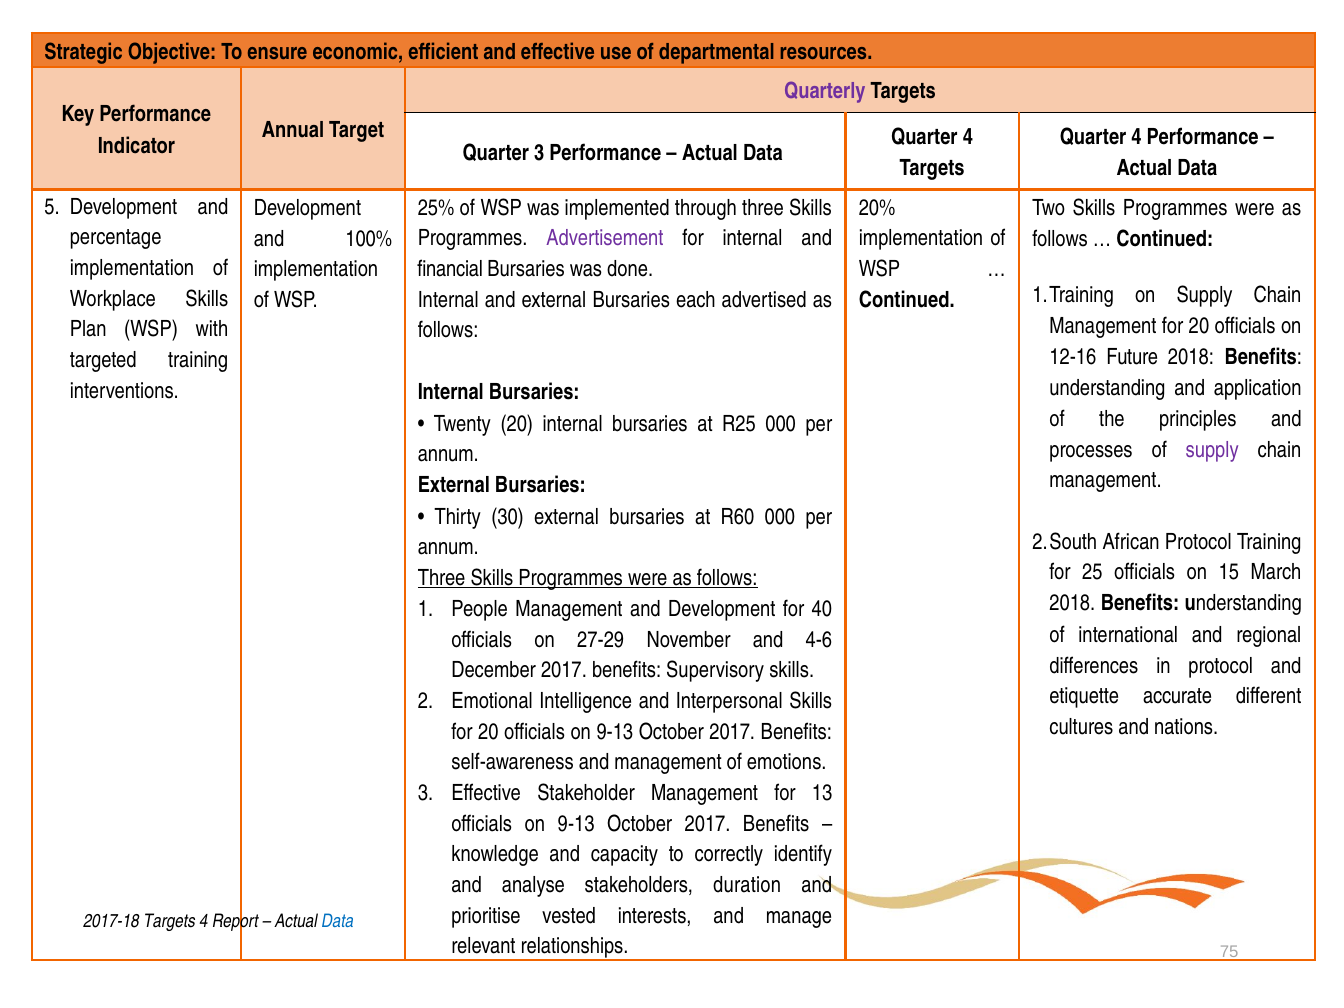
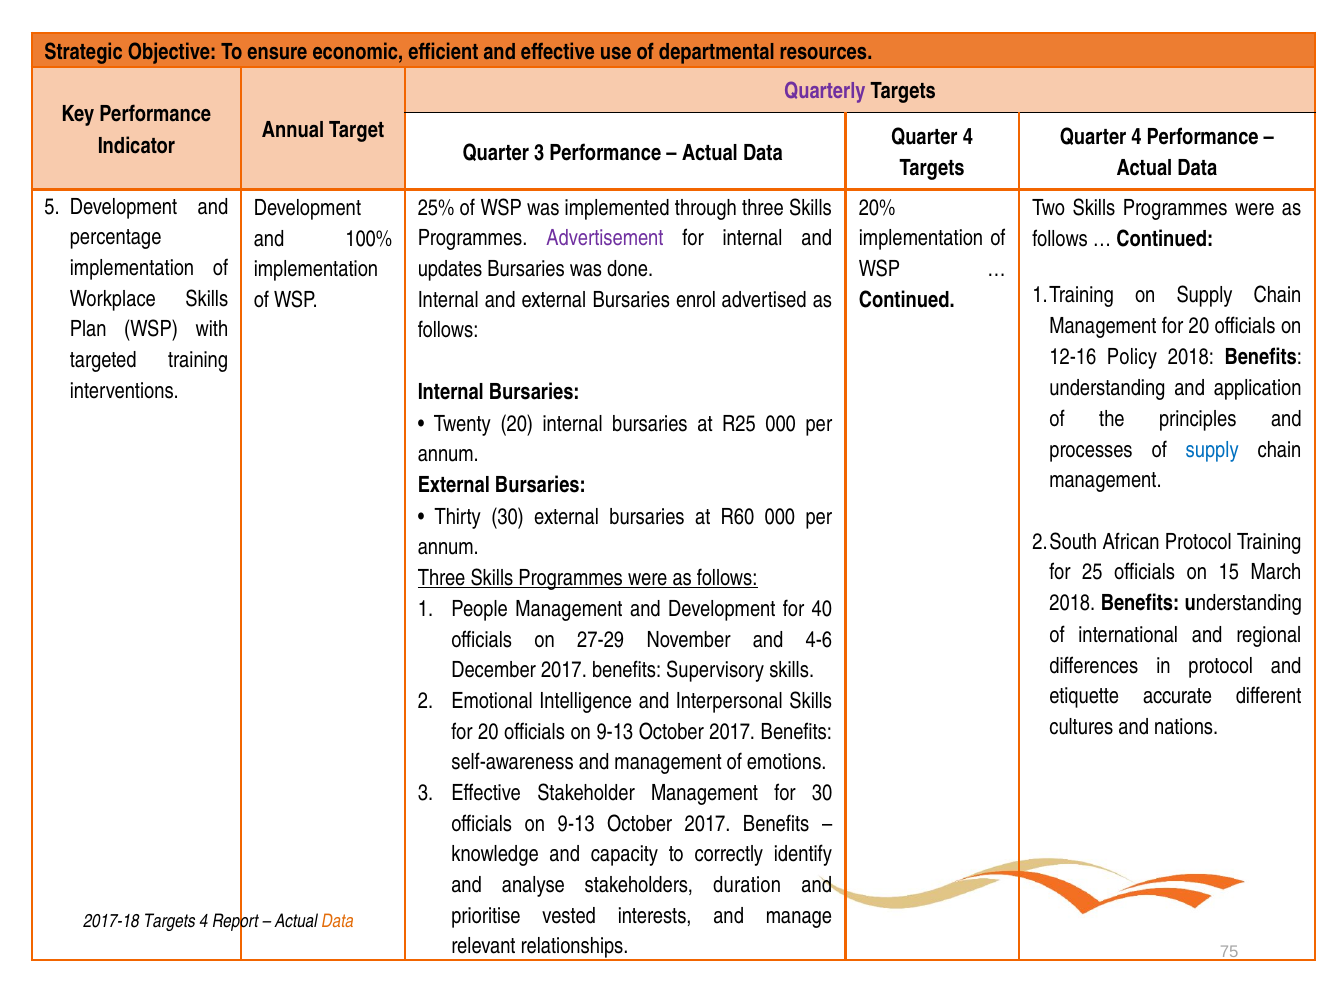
financial: financial -> updates
each: each -> enrol
Future: Future -> Policy
supply at (1212, 450) colour: purple -> blue
for 13: 13 -> 30
Data at (338, 921) colour: blue -> orange
